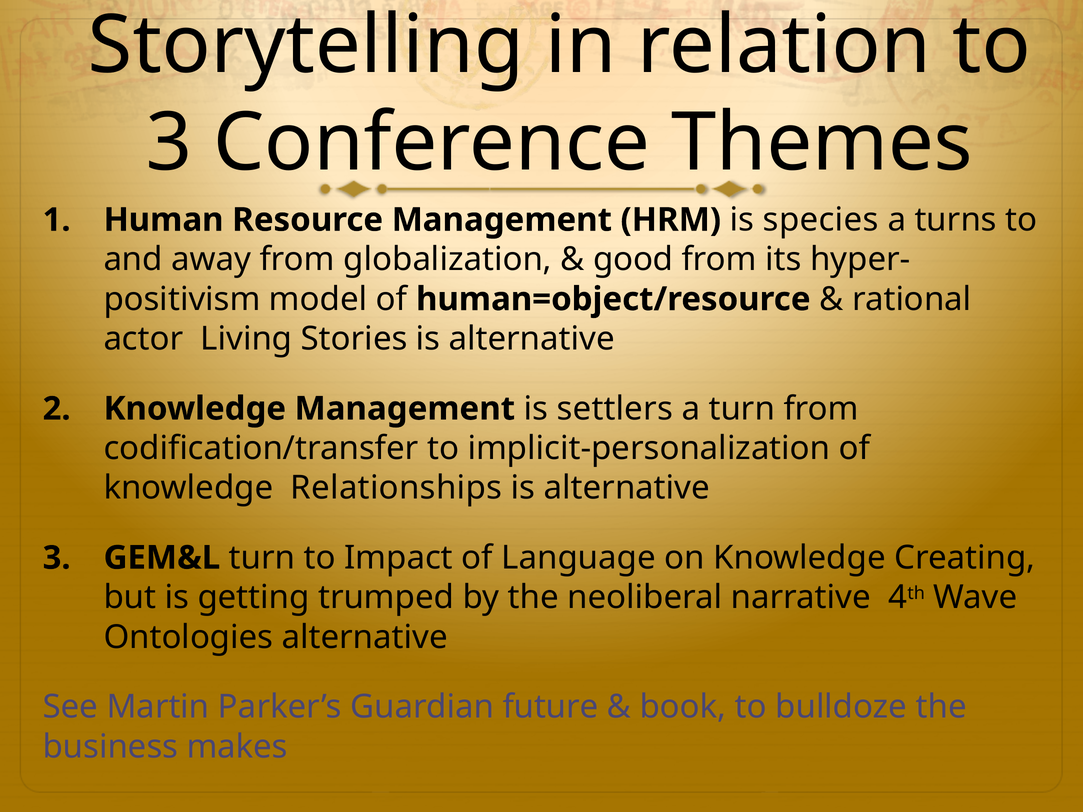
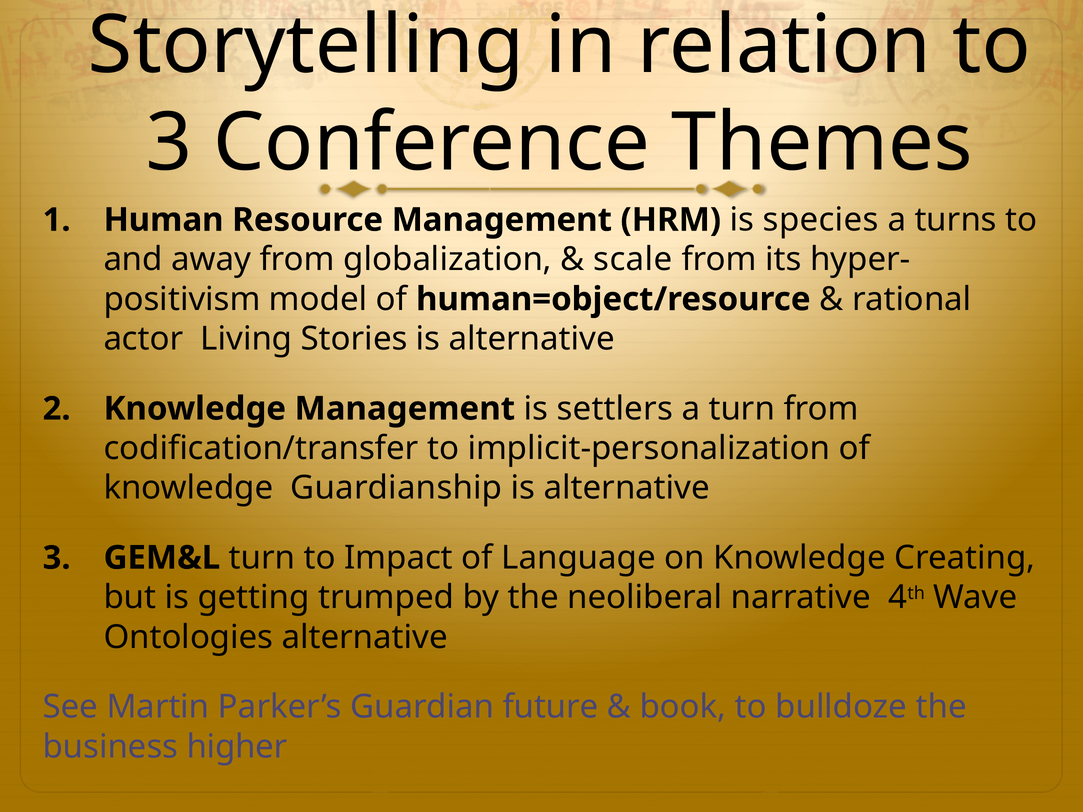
good: good -> scale
Relationships: Relationships -> Guardianship
makes: makes -> higher
